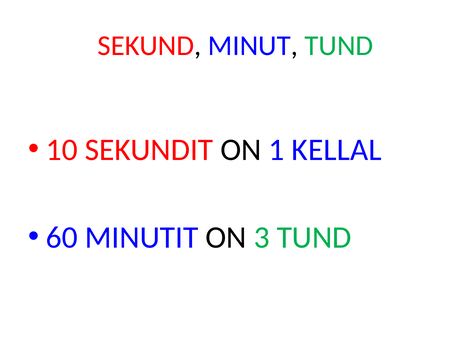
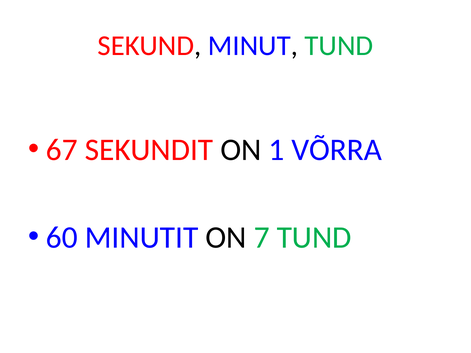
10: 10 -> 67
KELLAL: KELLAL -> VÕRRA
3: 3 -> 7
